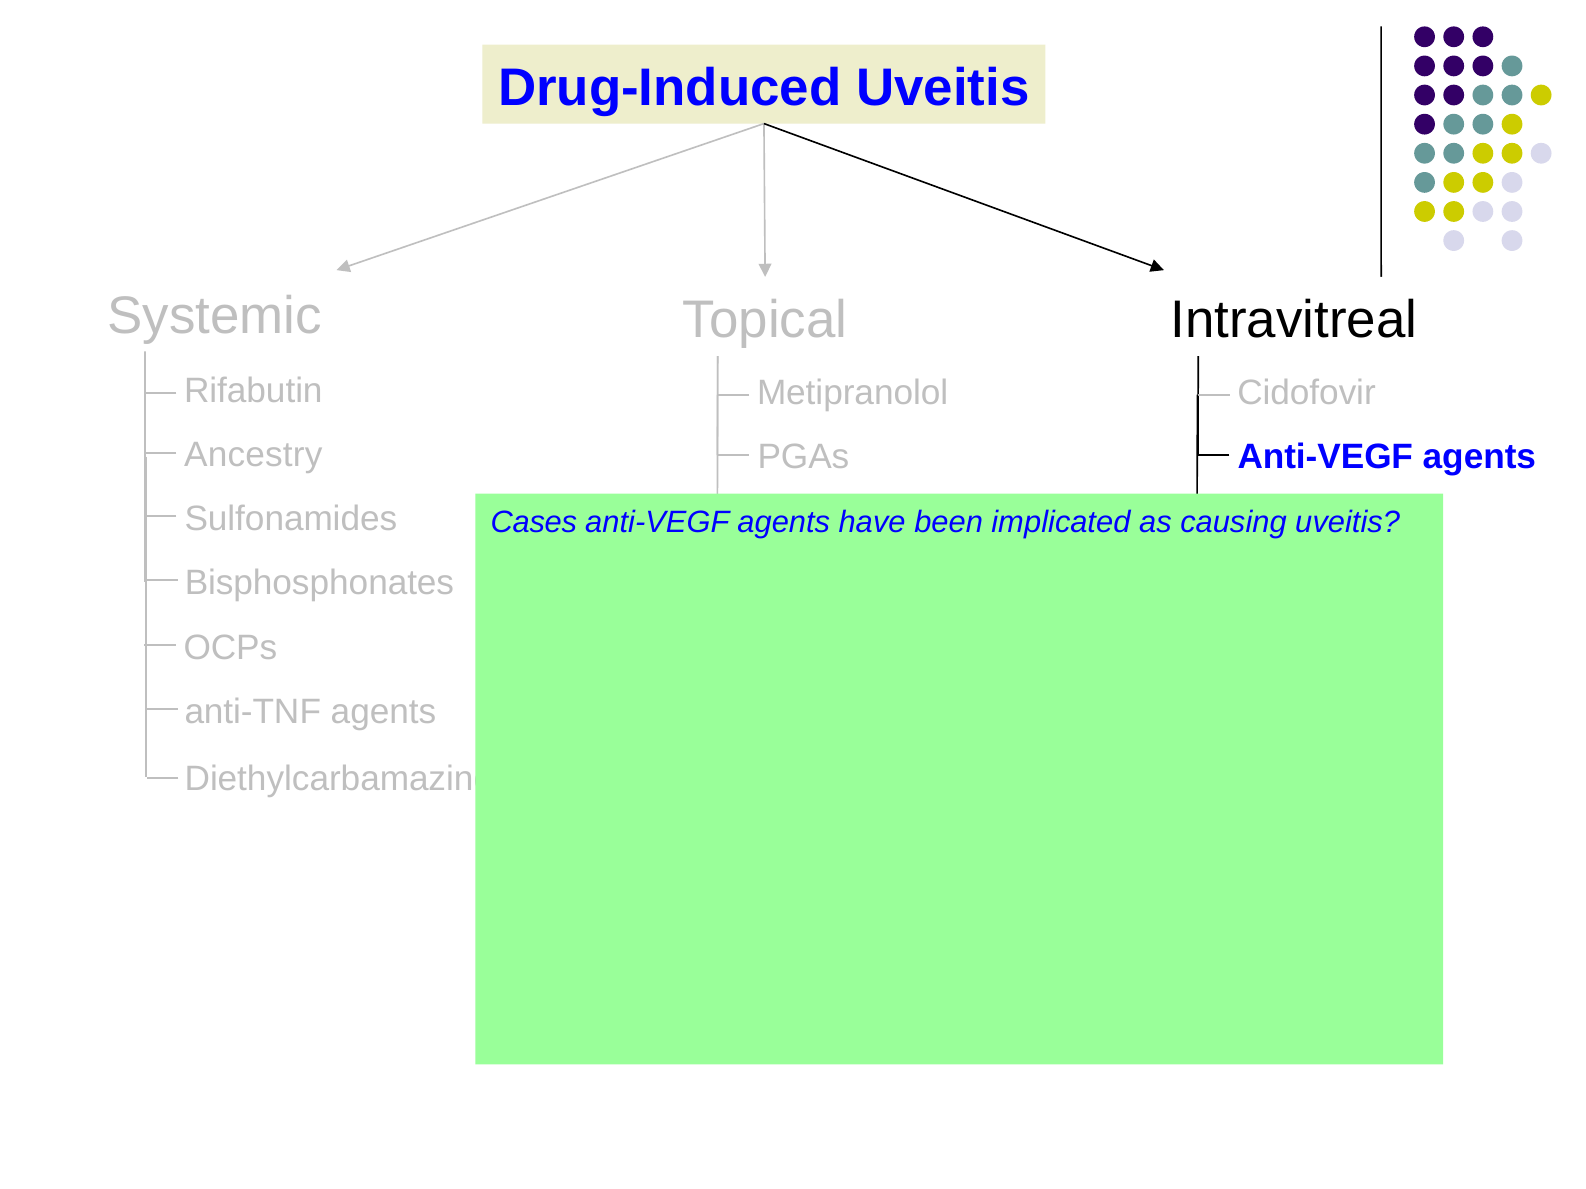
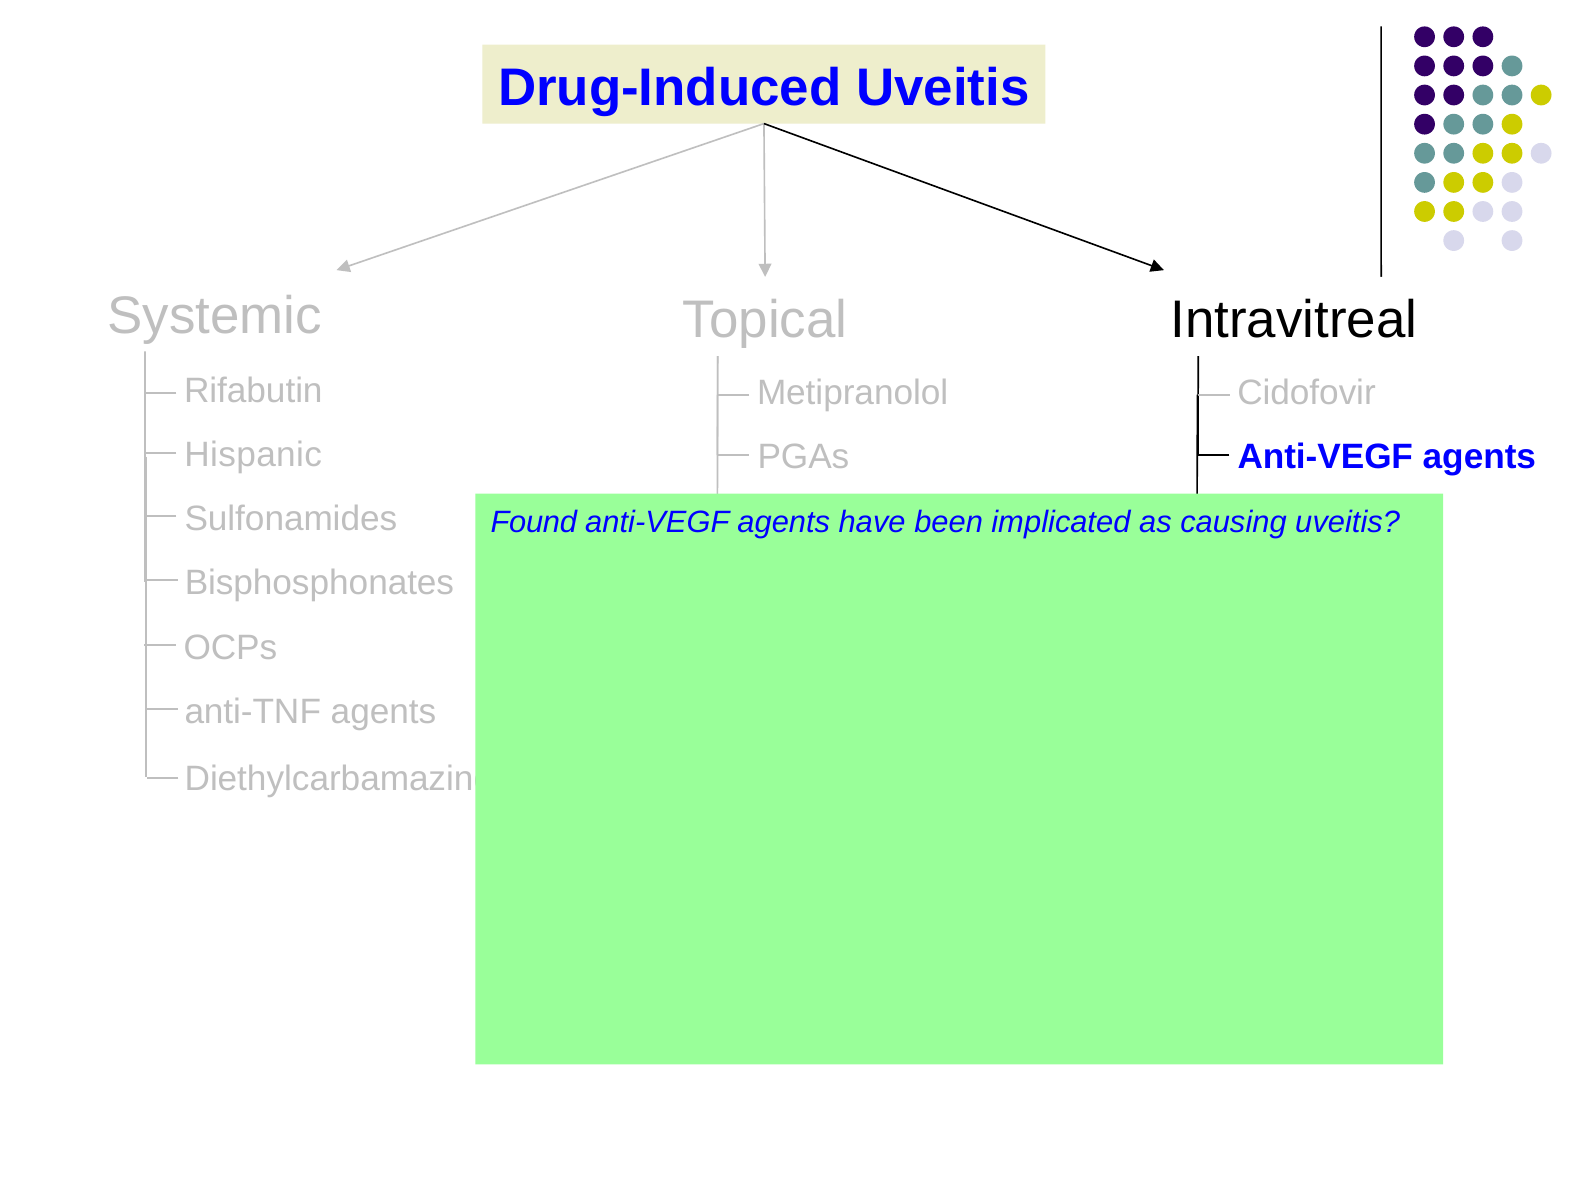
Ancestry: Ancestry -> Hispanic
Cases at (534, 522): Cases -> Found
